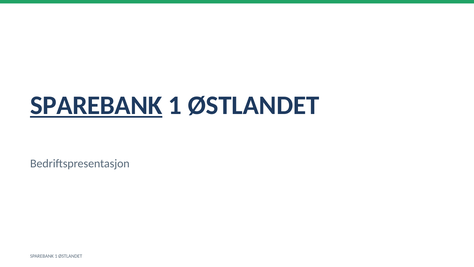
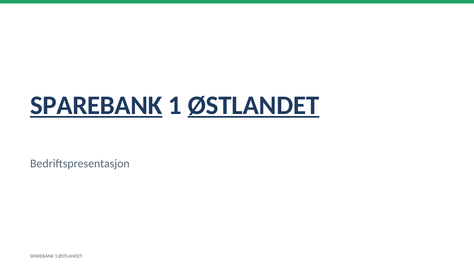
ØSTLANDET at (254, 105) underline: none -> present
